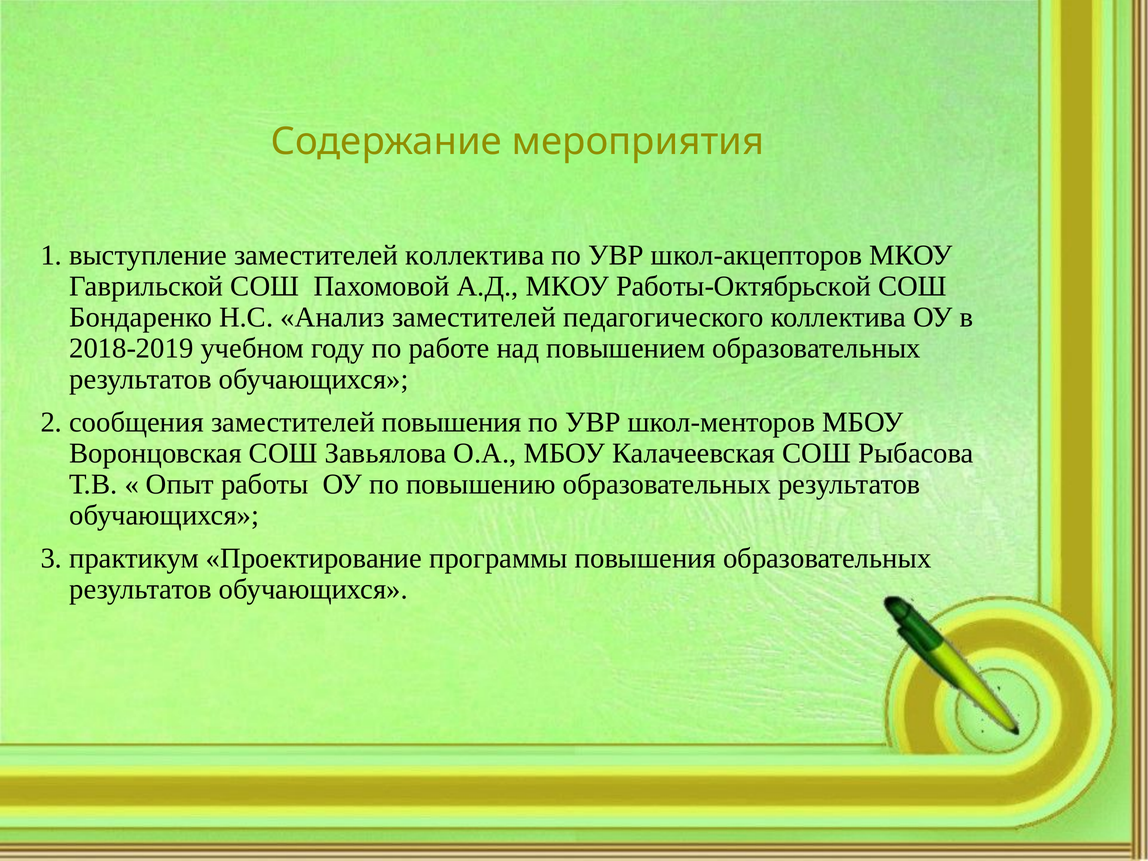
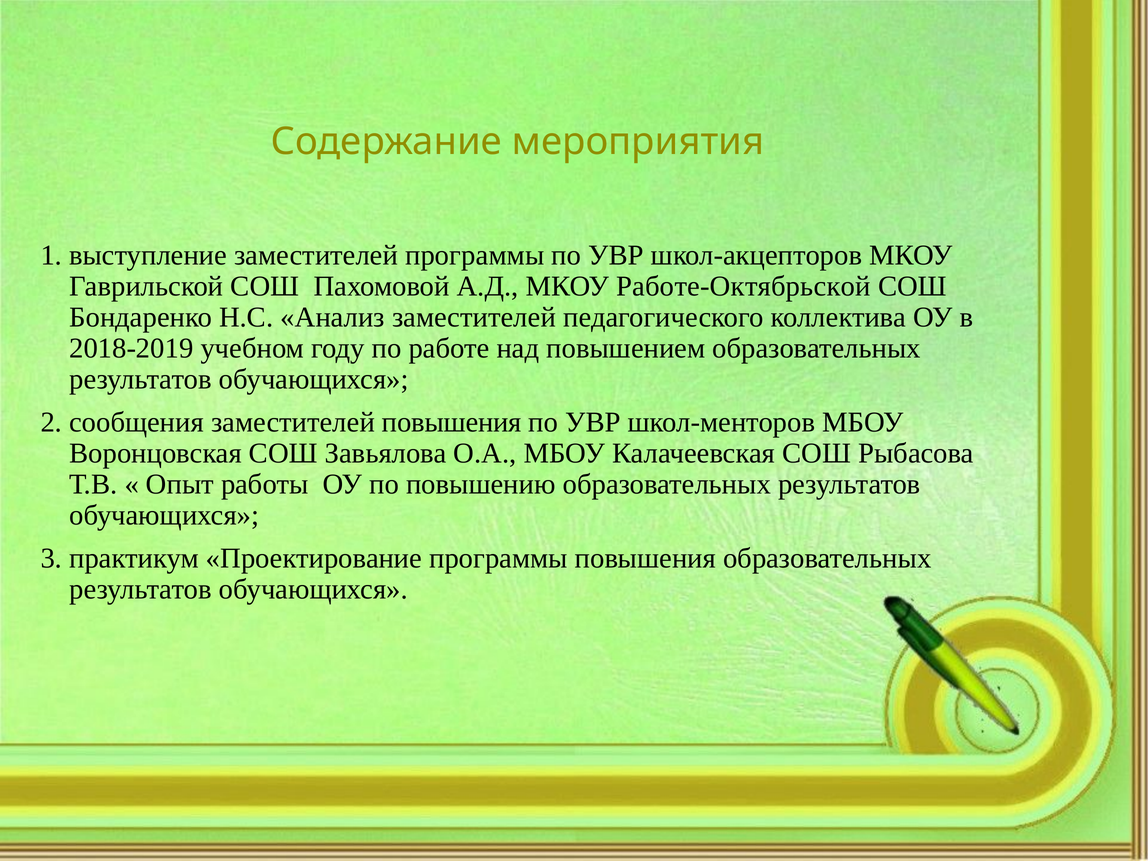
заместителей коллектива: коллектива -> программы
Работы-Октябрьской: Работы-Октябрьской -> Работе-Октябрьской
